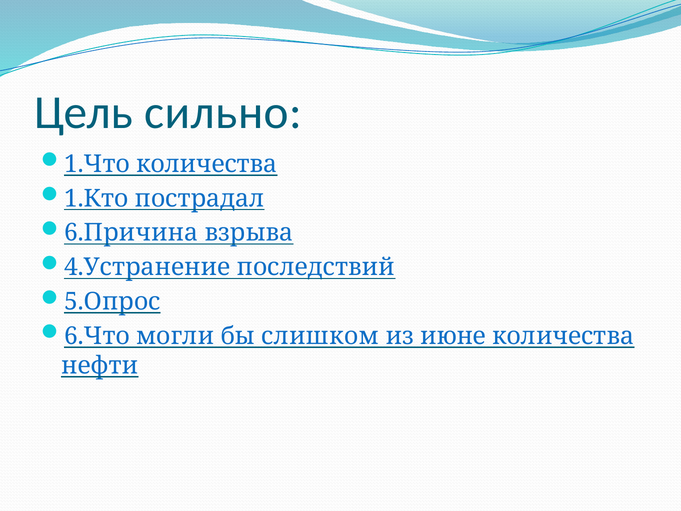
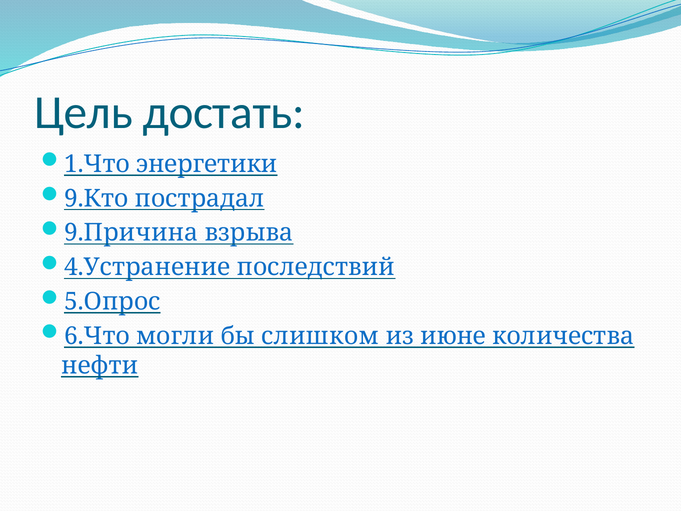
сильно: сильно -> достать
1.Что количества: количества -> энергетики
1.Кто: 1.Кто -> 9.Кто
6.Причина: 6.Причина -> 9.Причина
